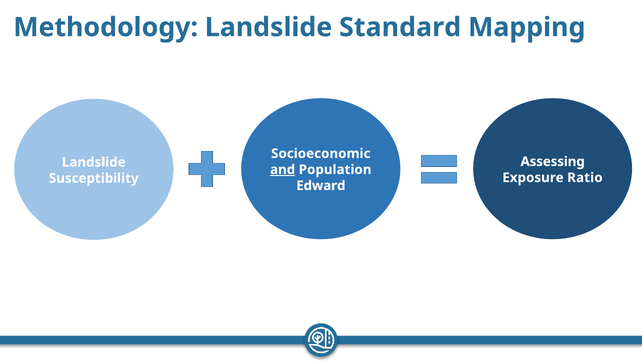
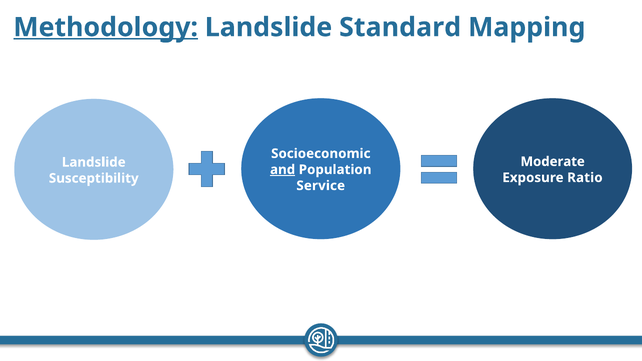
Methodology underline: none -> present
Assessing: Assessing -> Moderate
Edward: Edward -> Service
